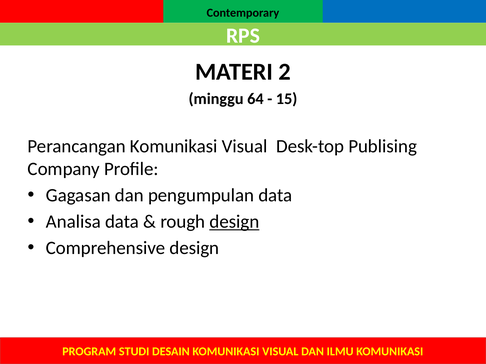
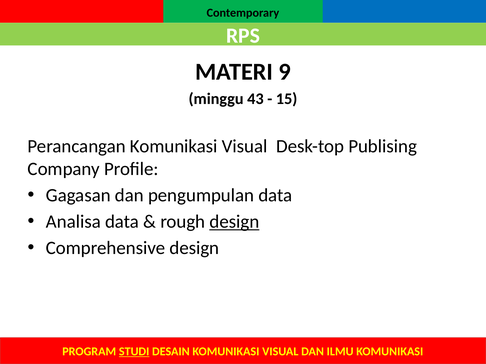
2: 2 -> 9
64: 64 -> 43
STUDI underline: none -> present
